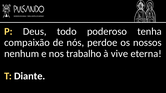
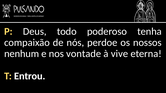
trabalho: trabalho -> vontade
Diante: Diante -> Entrou
